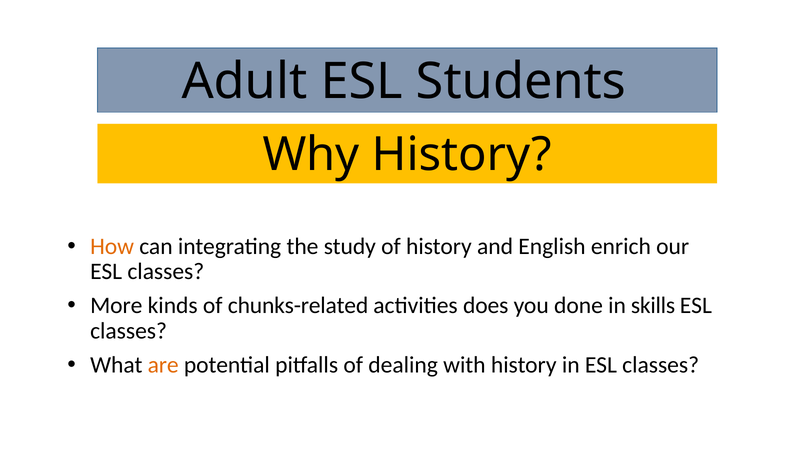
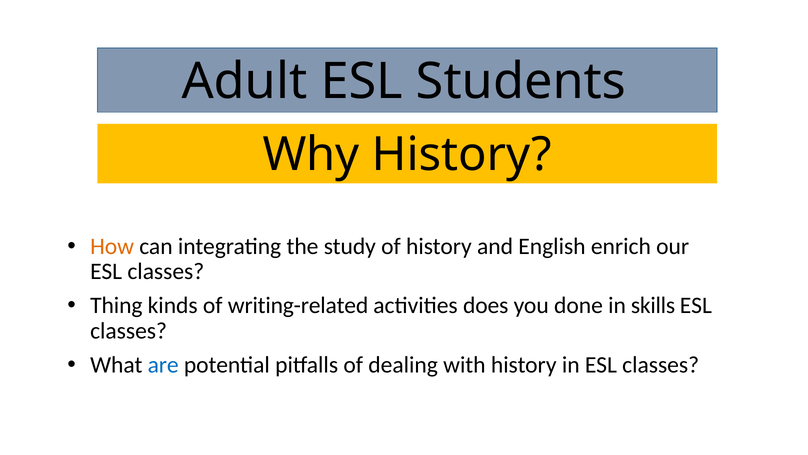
More: More -> Thing
chunks-related: chunks-related -> writing-related
are colour: orange -> blue
